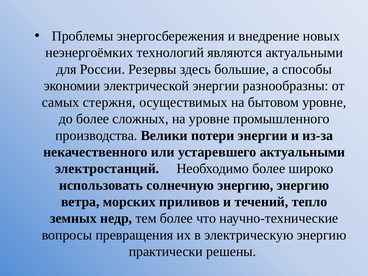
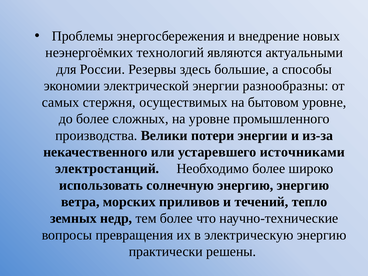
устаревшего актуальными: актуальными -> источниками
